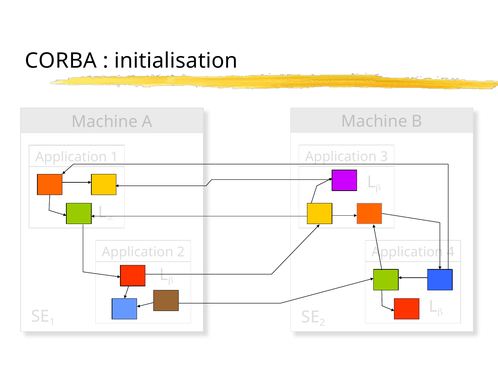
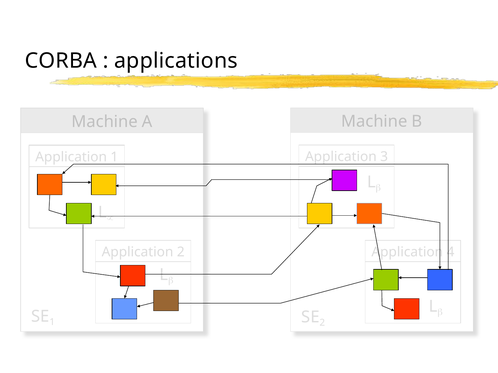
initialisation: initialisation -> applications
